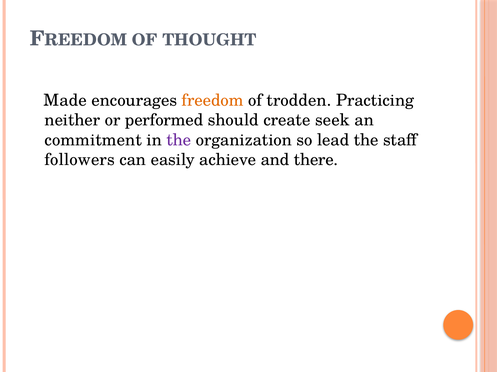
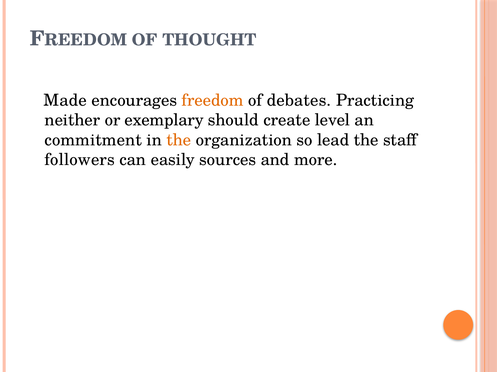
trodden: trodden -> debates
performed: performed -> exemplary
seek: seek -> level
the at (179, 140) colour: purple -> orange
achieve: achieve -> sources
there: there -> more
